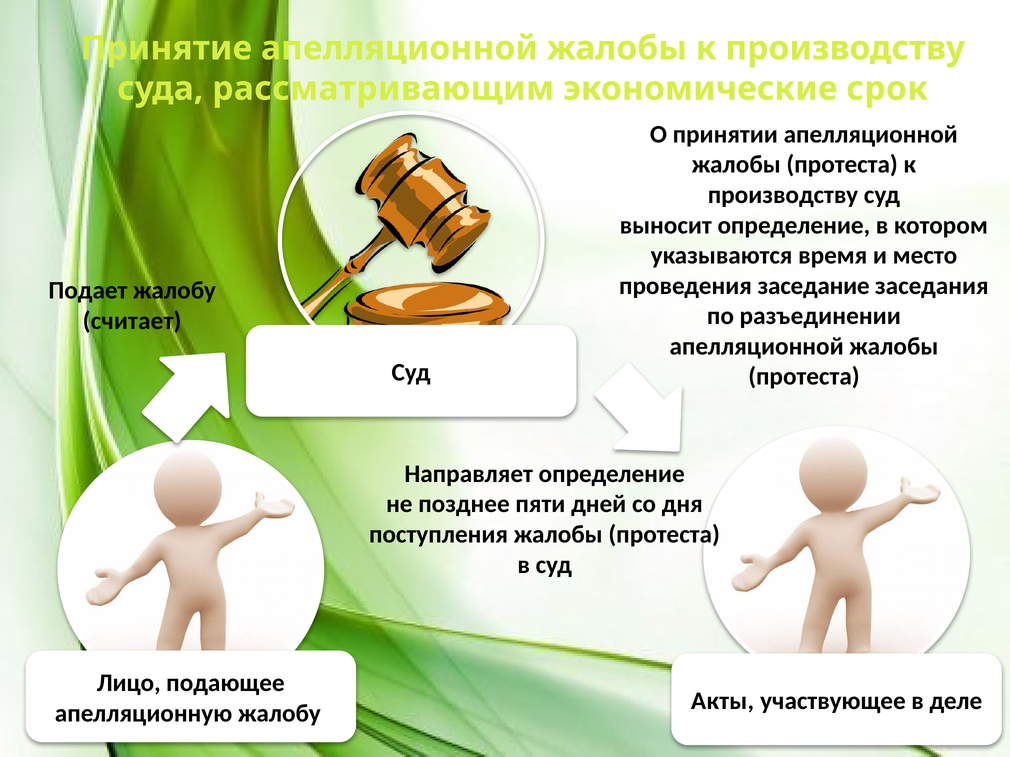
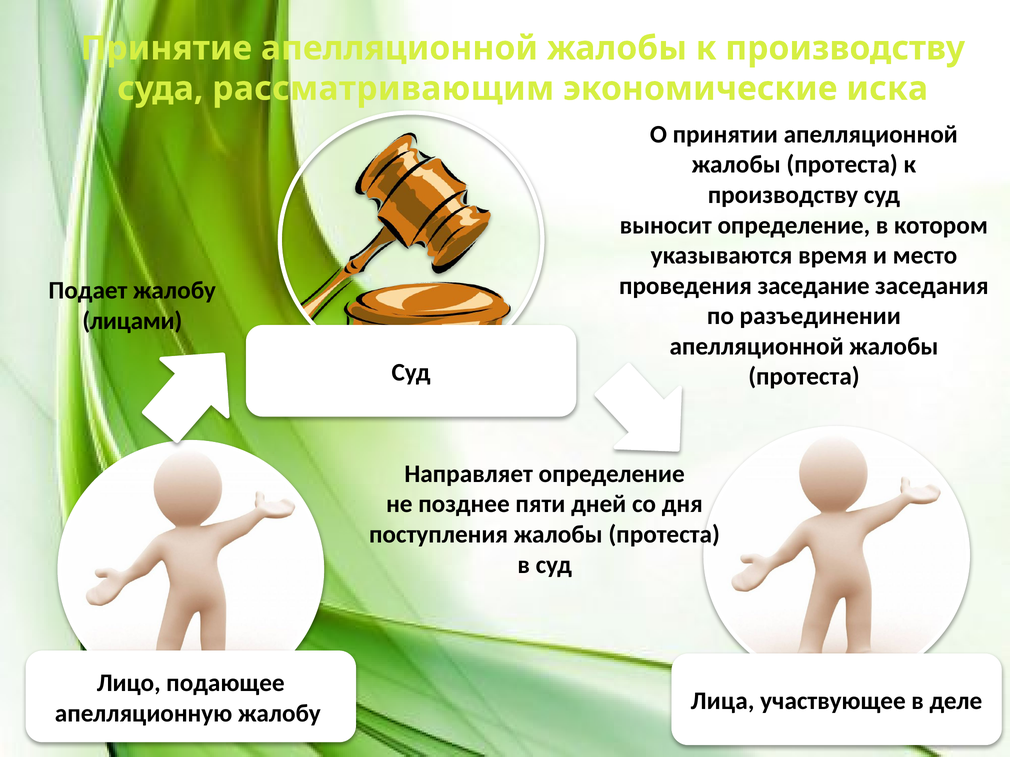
срок: срок -> иска
считает: считает -> лицами
Акты: Акты -> Лица
